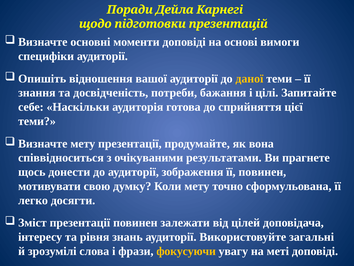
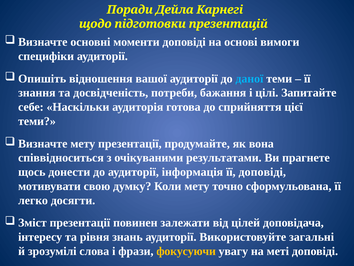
даної colour: yellow -> light blue
зображення: зображення -> інформація
її повинен: повинен -> доповіді
